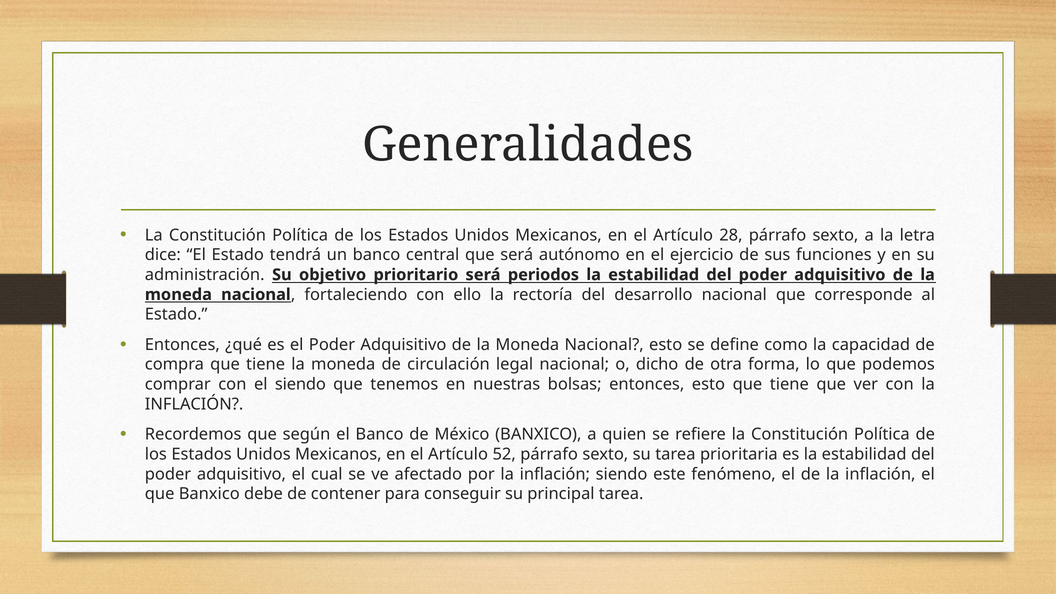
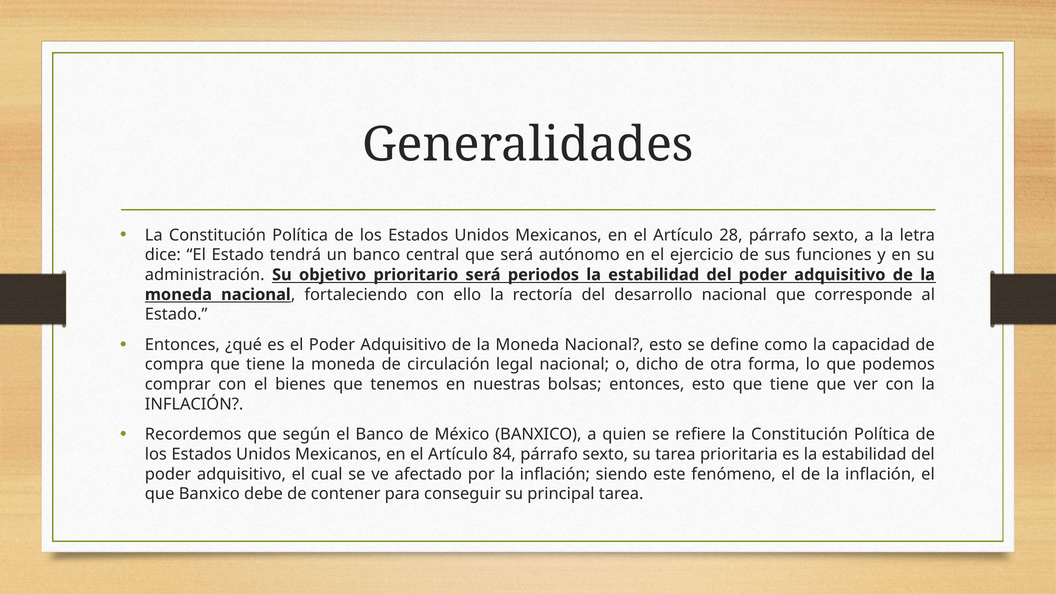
el siendo: siendo -> bienes
52: 52 -> 84
